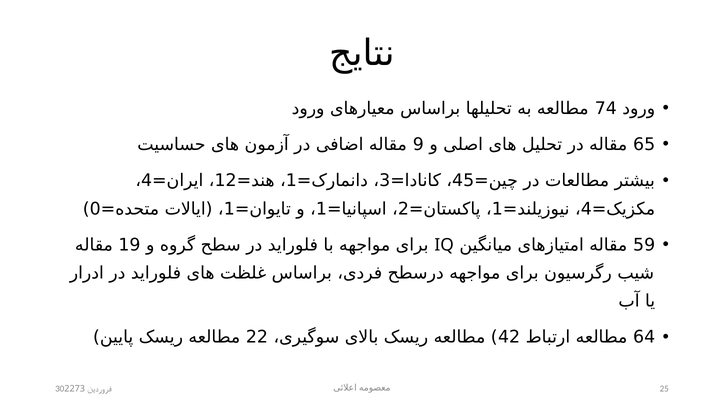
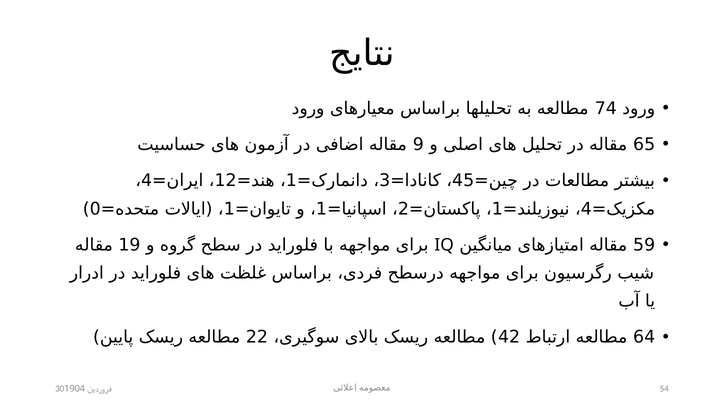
25: 25 -> 54
2273: 2273 -> 1904
